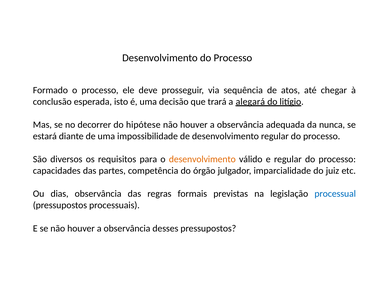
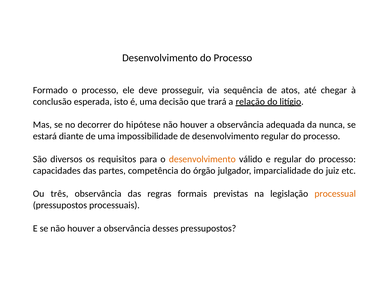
alegará: alegará -> relação
dias: dias -> três
processual colour: blue -> orange
